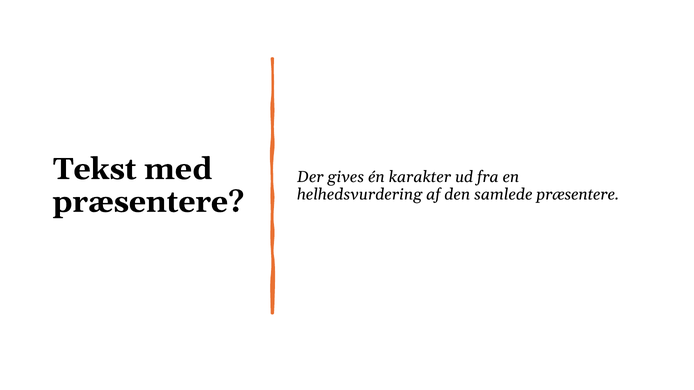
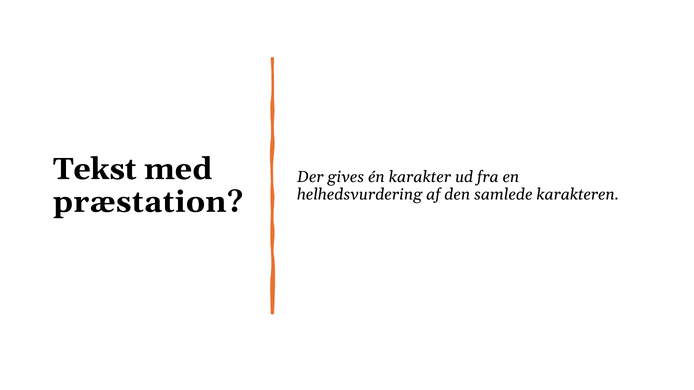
samlede præsentere: præsentere -> karakteren
præsentere at (149, 202): præsentere -> præstation
